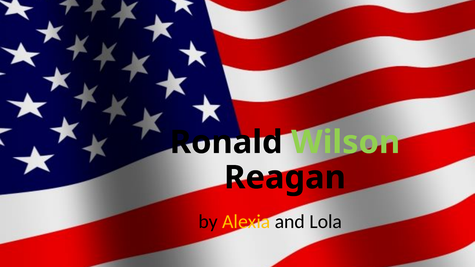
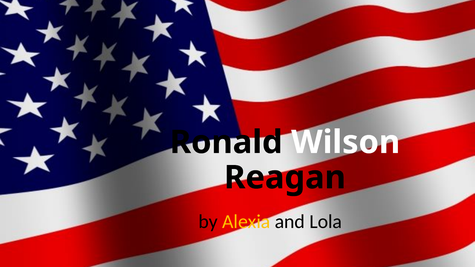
Wilson colour: light green -> white
